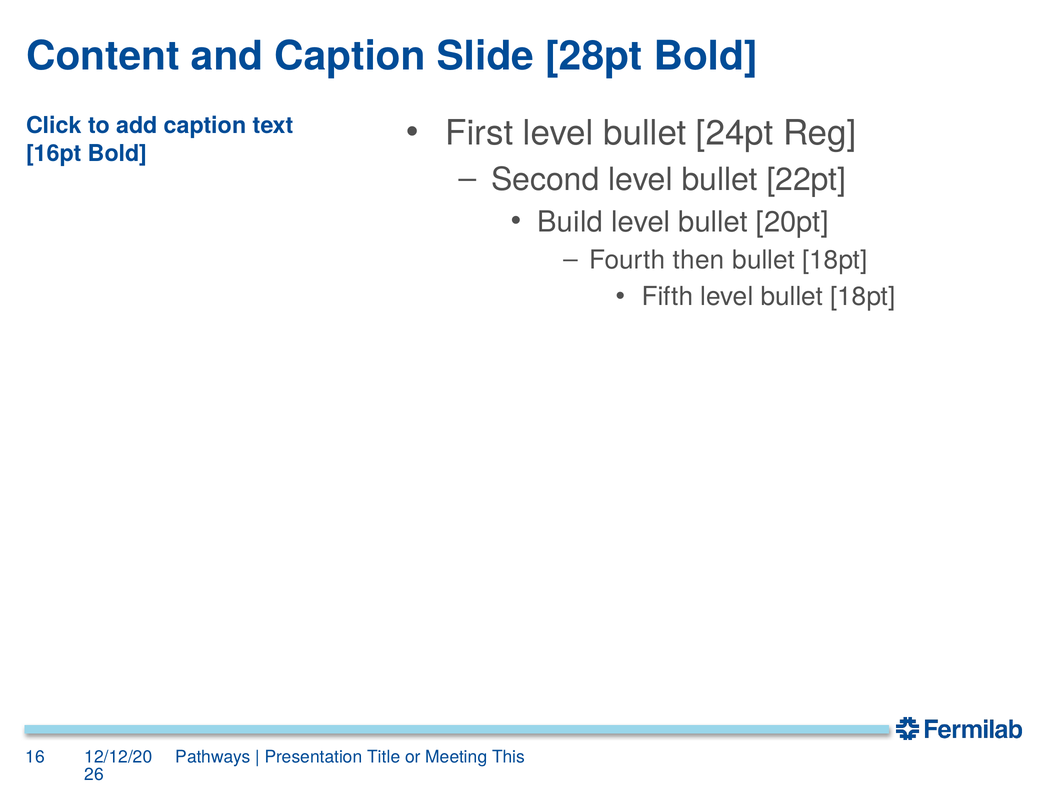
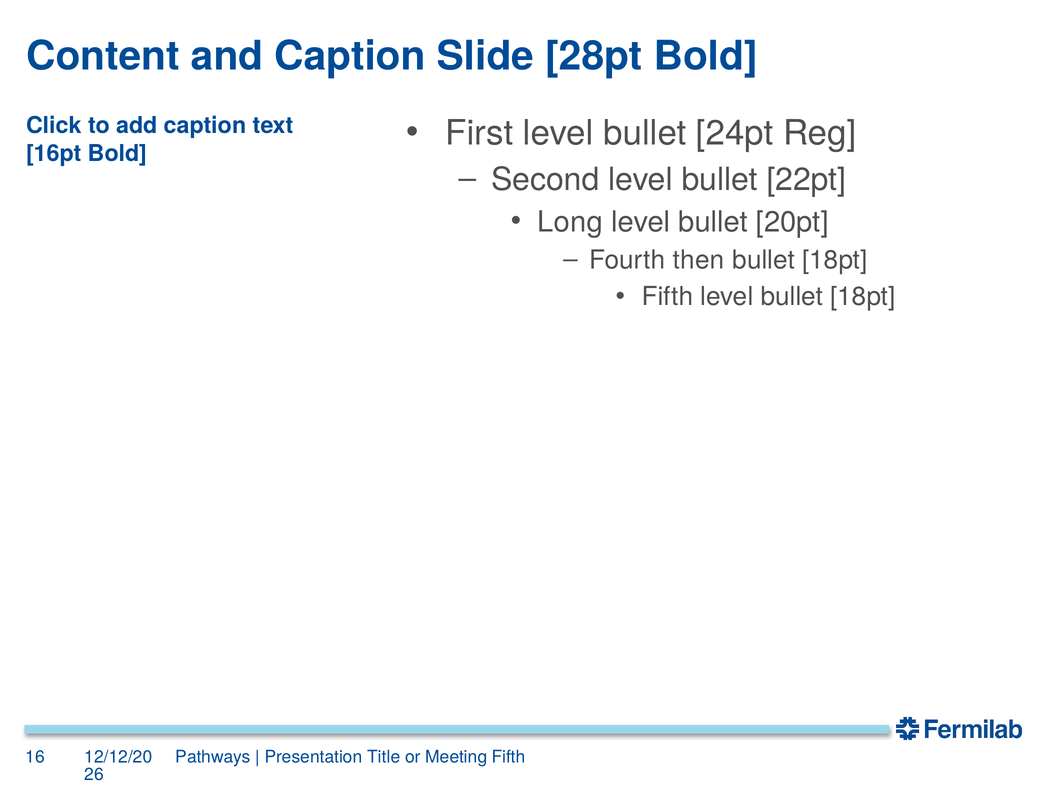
Build: Build -> Long
Meeting This: This -> Fifth
